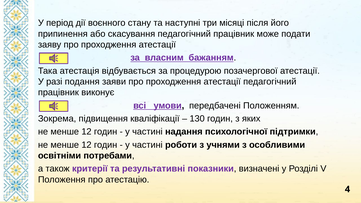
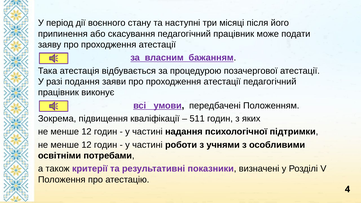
130: 130 -> 511
